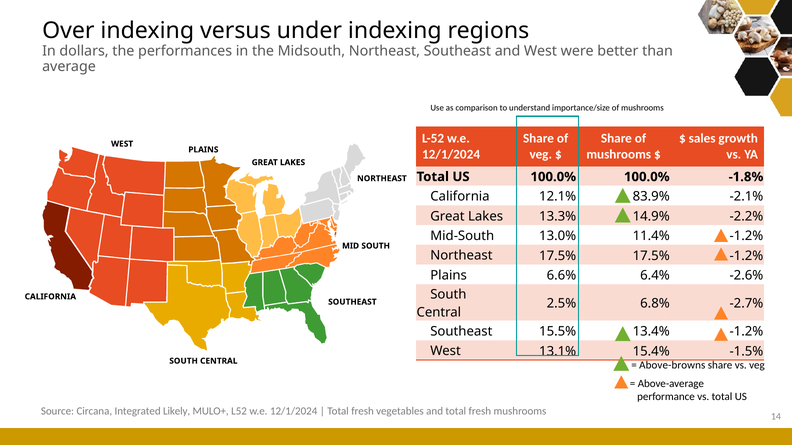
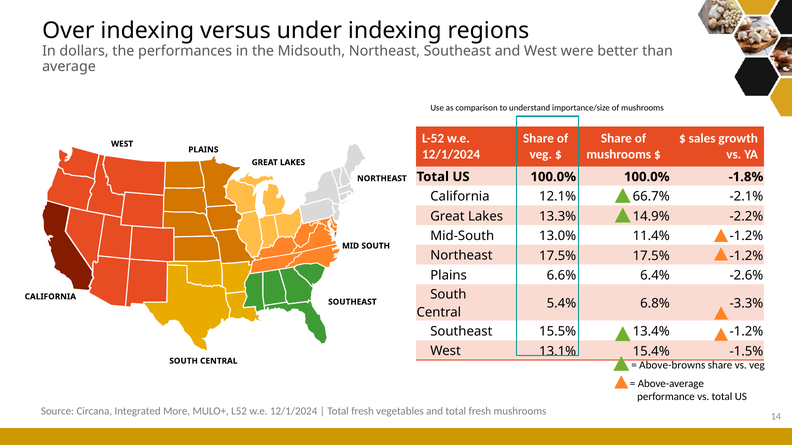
83.9%: 83.9% -> 66.7%
2.5%: 2.5% -> 5.4%
-2.7%: -2.7% -> -3.3%
Likely: Likely -> More
